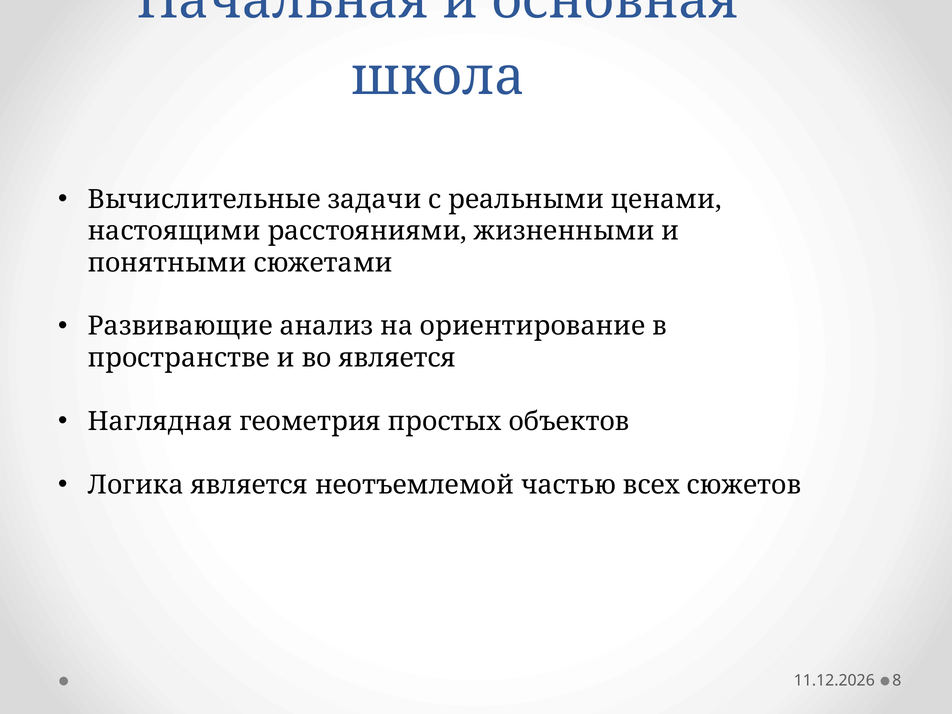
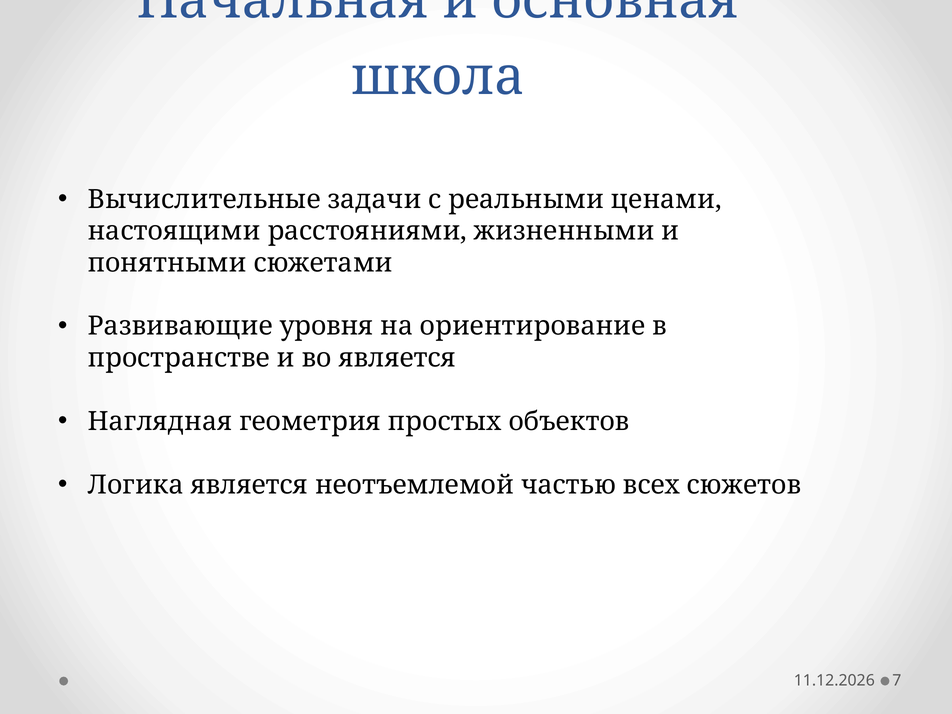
анализ: анализ -> уровня
8: 8 -> 7
